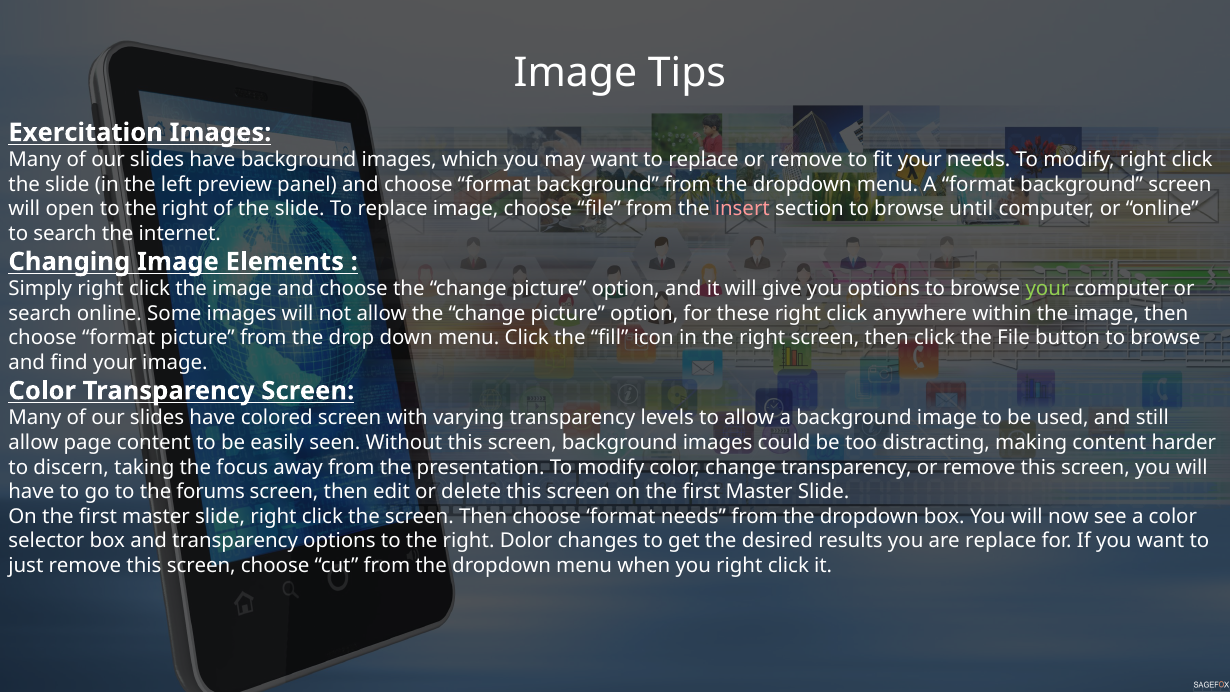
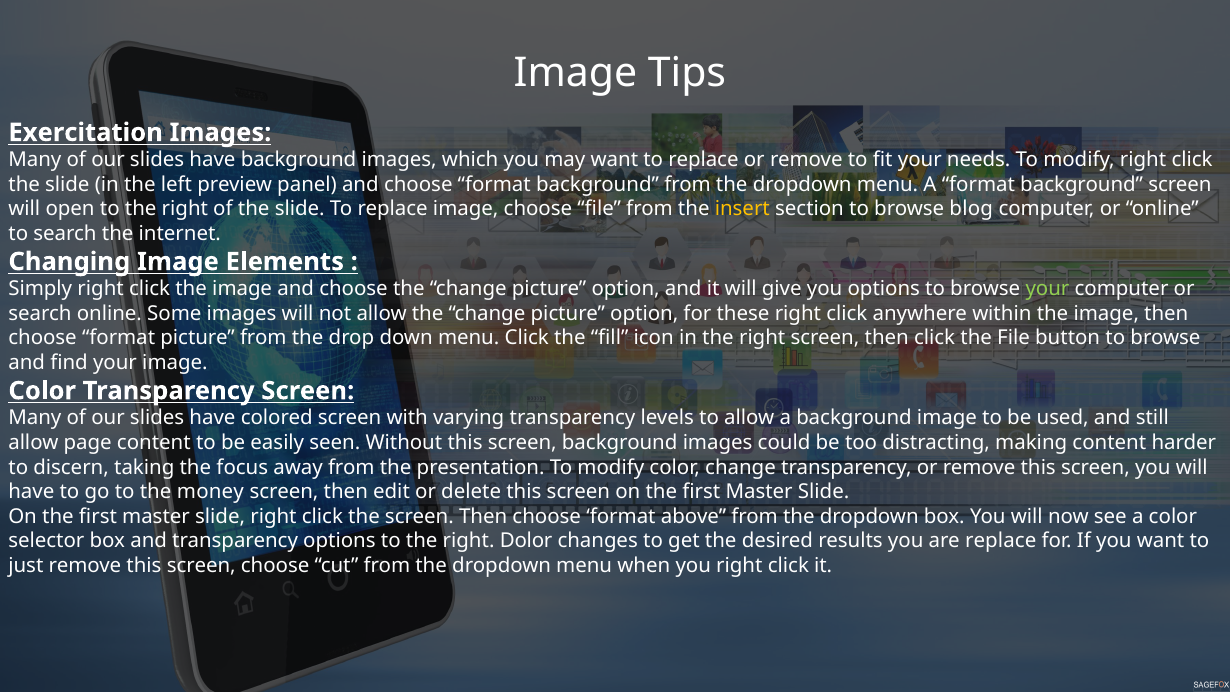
insert colour: pink -> yellow
until: until -> blog
forums: forums -> money
format needs: needs -> above
